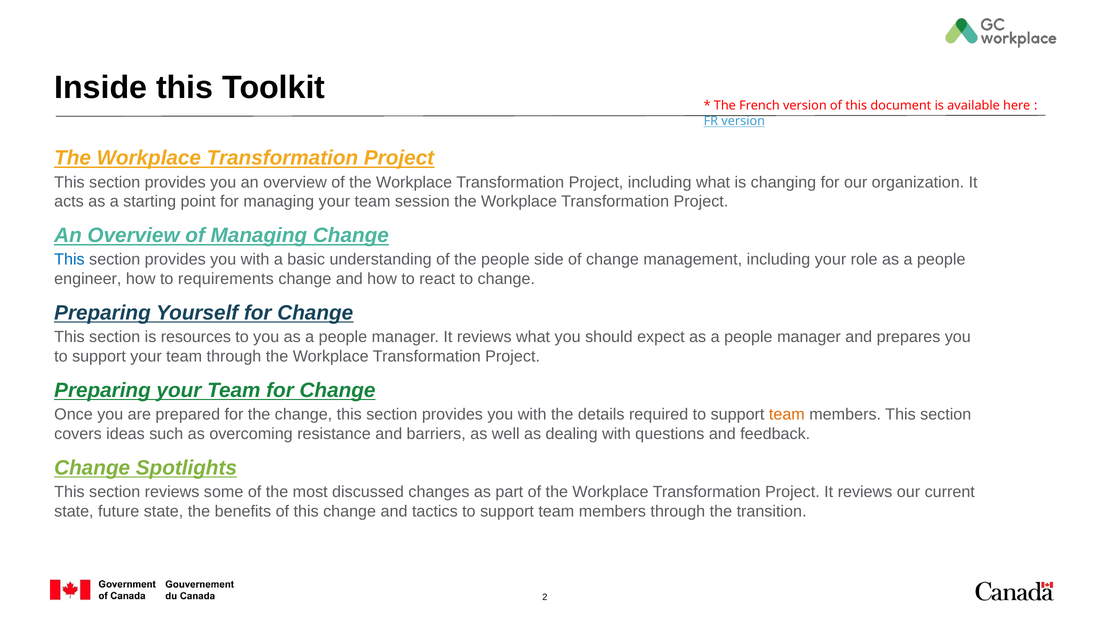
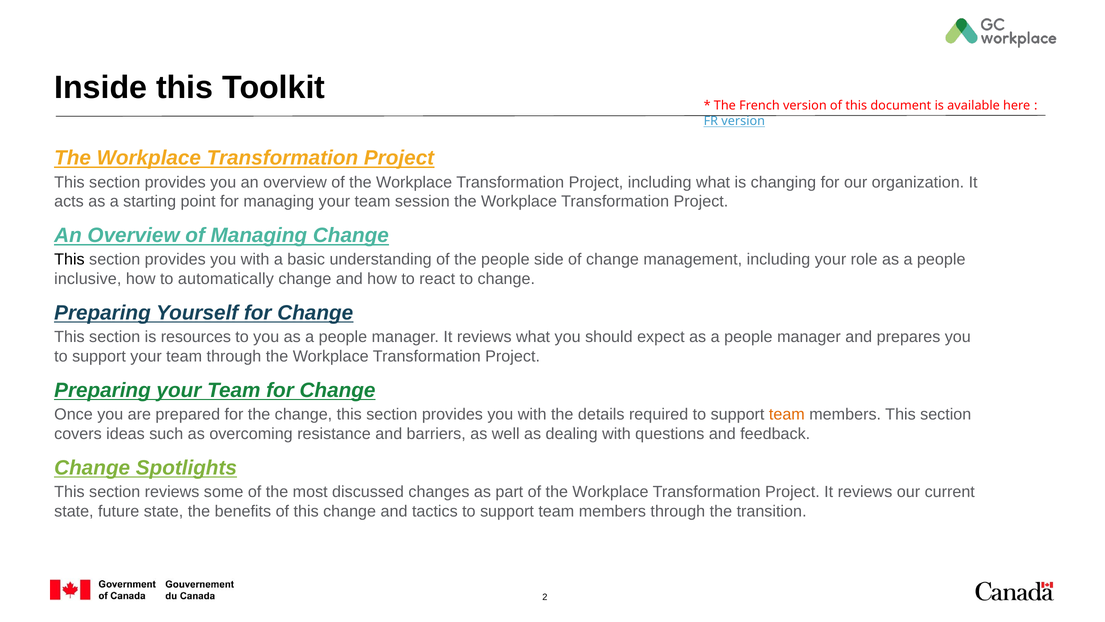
This at (69, 259) colour: blue -> black
engineer: engineer -> inclusive
requirements: requirements -> automatically
